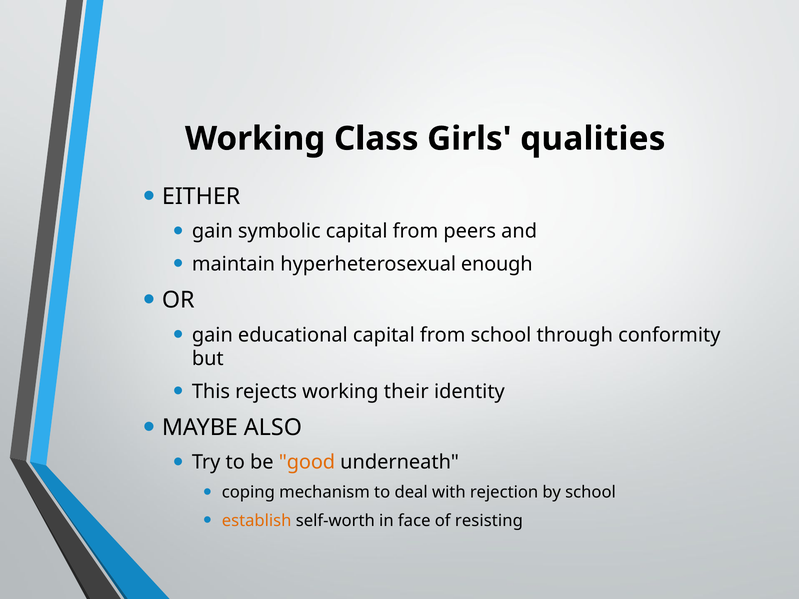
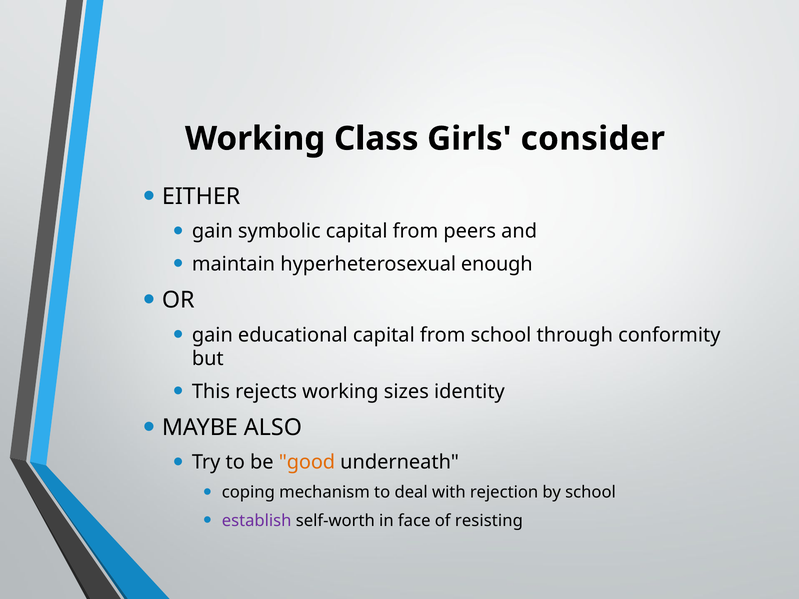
qualities: qualities -> consider
their: their -> sizes
establish colour: orange -> purple
